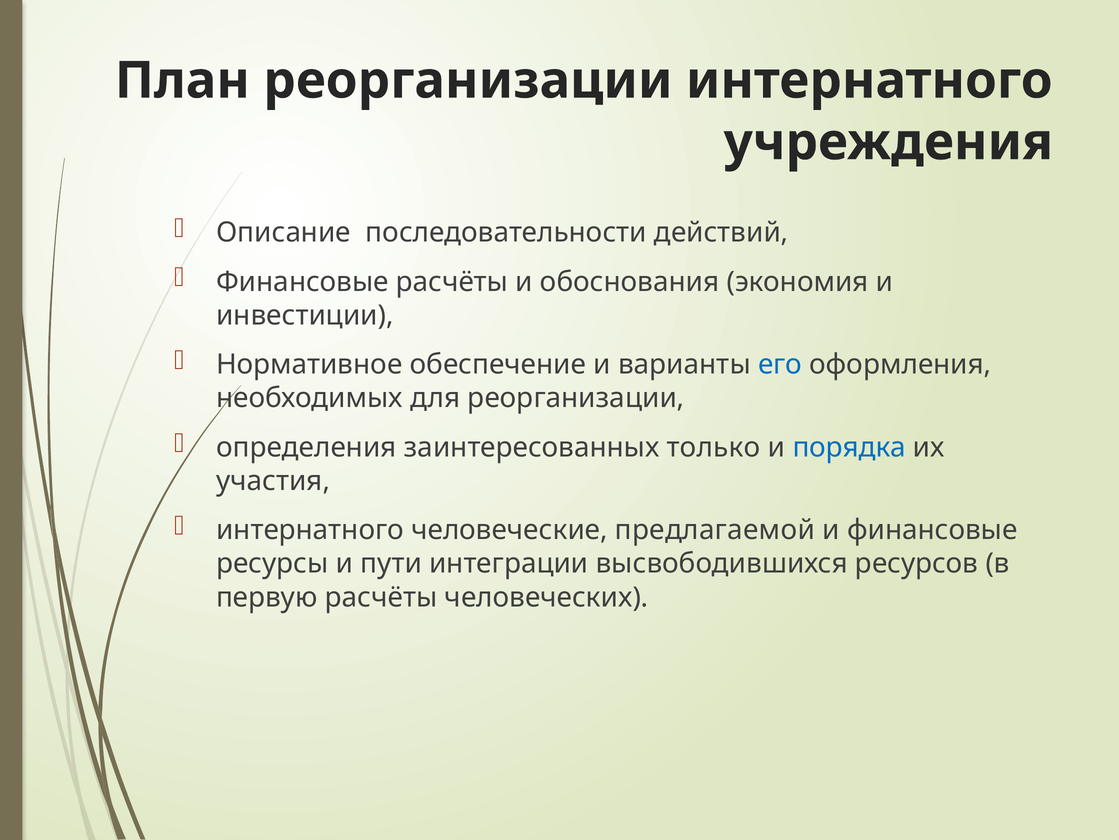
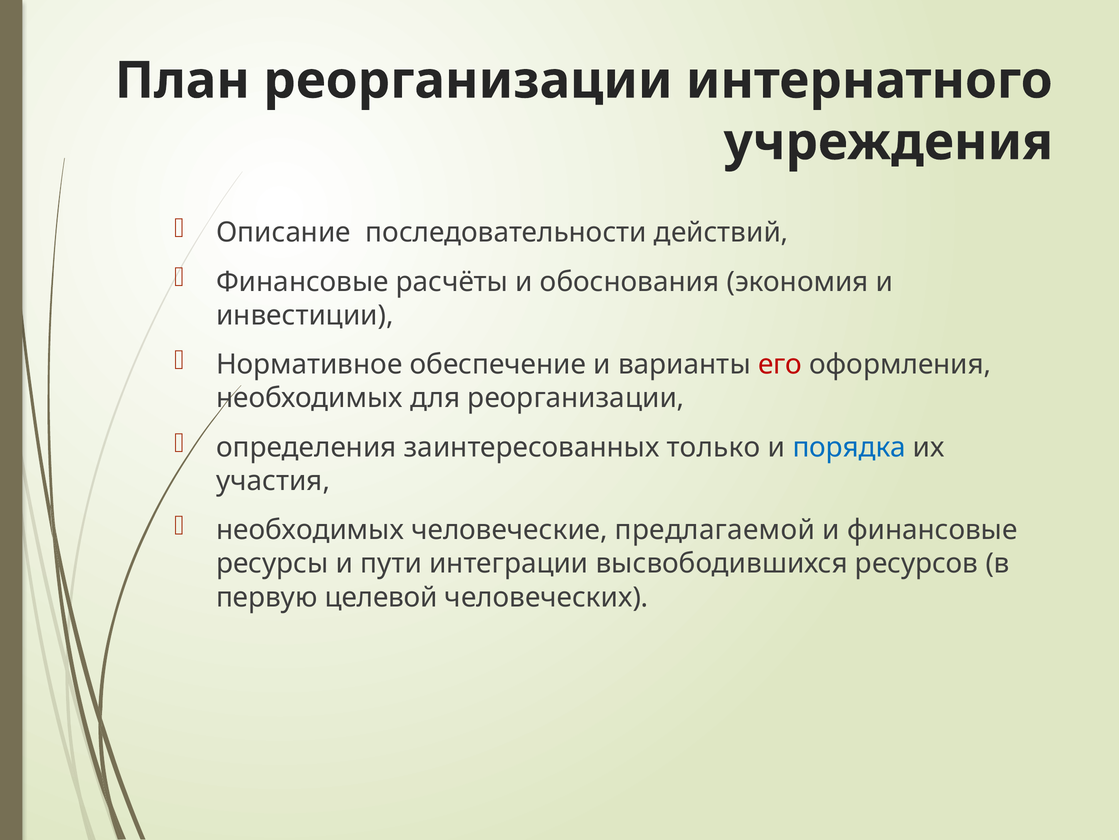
его colour: blue -> red
интернатного at (310, 530): интернатного -> необходимых
первую расчёты: расчёты -> целевой
